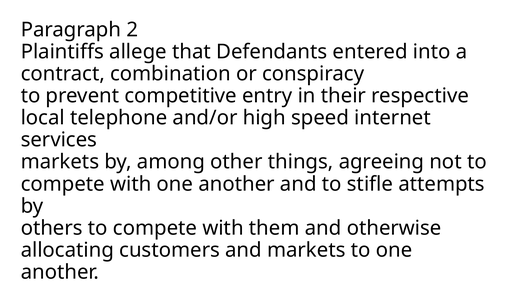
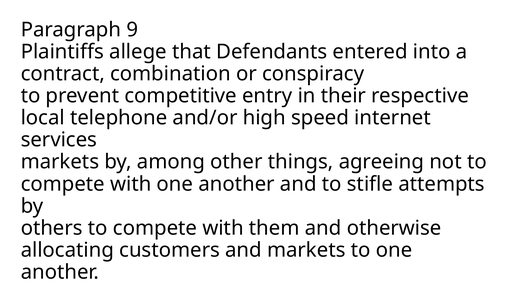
2: 2 -> 9
